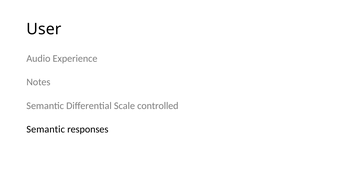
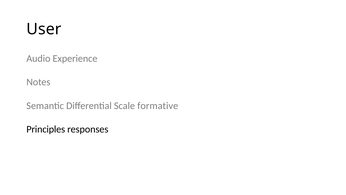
controlled: controlled -> formative
Semantic at (46, 129): Semantic -> Principles
